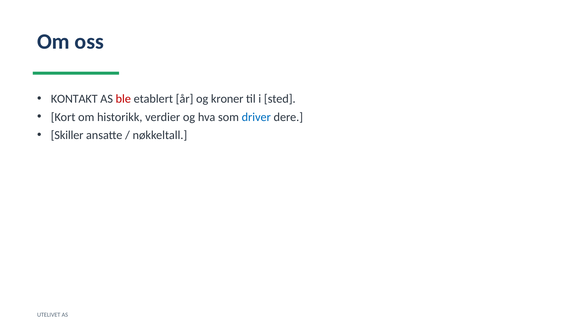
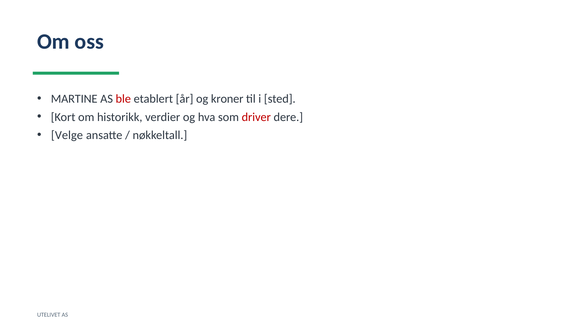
KONTAKT: KONTAKT -> MARTINE
driver colour: blue -> red
Skiller: Skiller -> Velge
